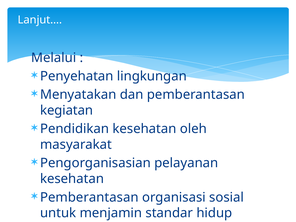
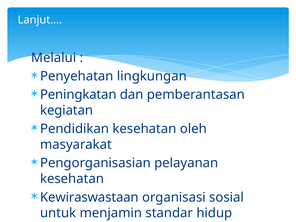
Menyatakan: Menyatakan -> Peningkatan
Pemberantasan at (89, 197): Pemberantasan -> Kewiraswastaan
